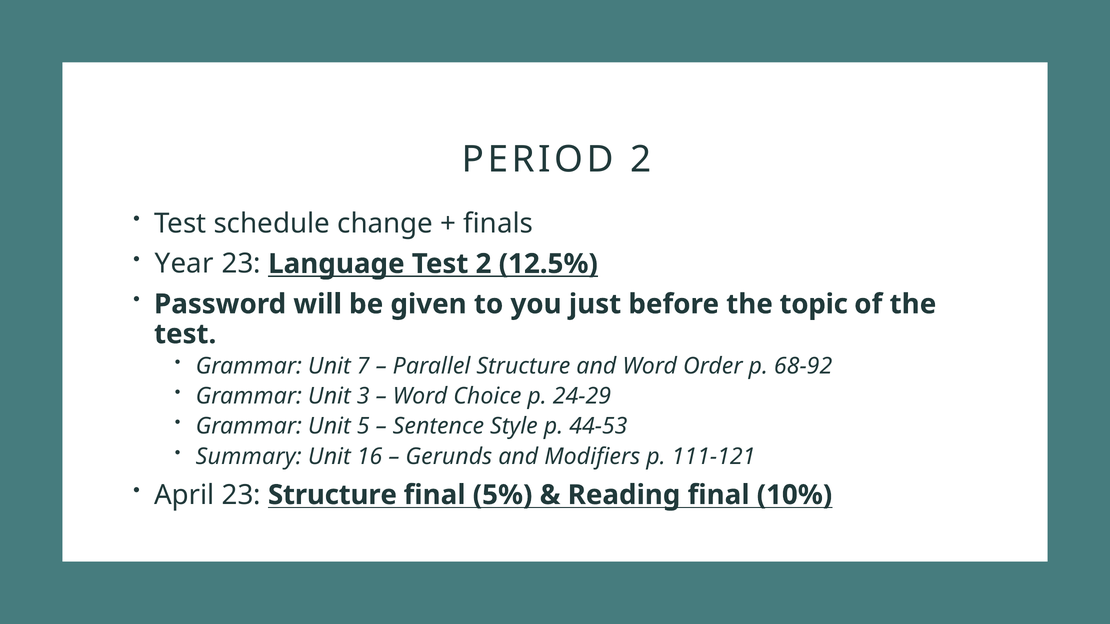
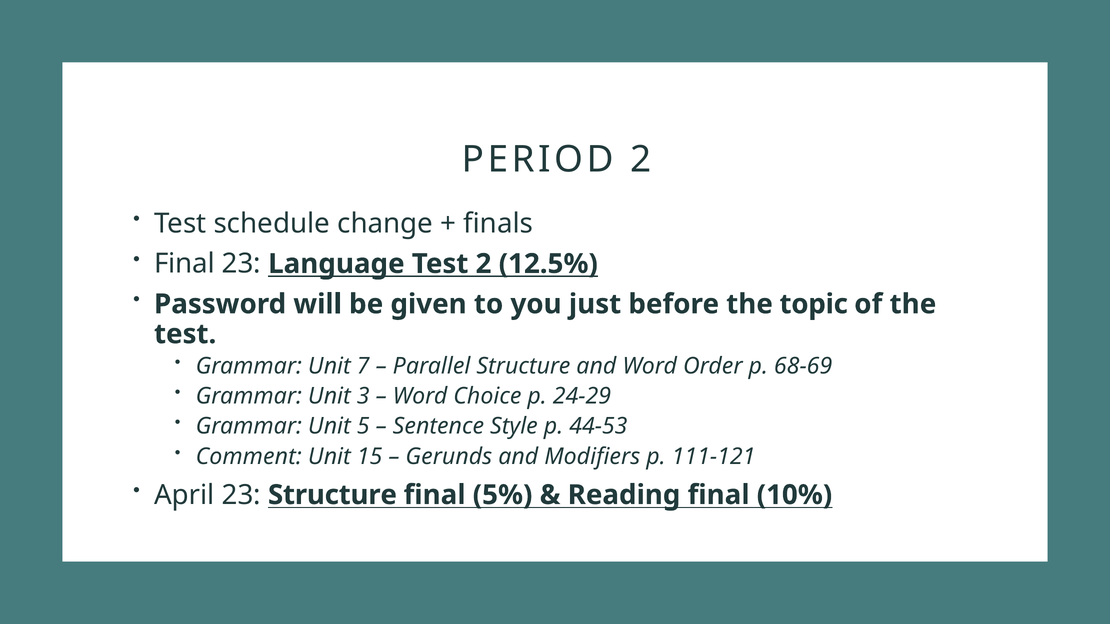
Year at (184, 264): Year -> Final
68-92: 68-92 -> 68-69
Summary: Summary -> Comment
16: 16 -> 15
